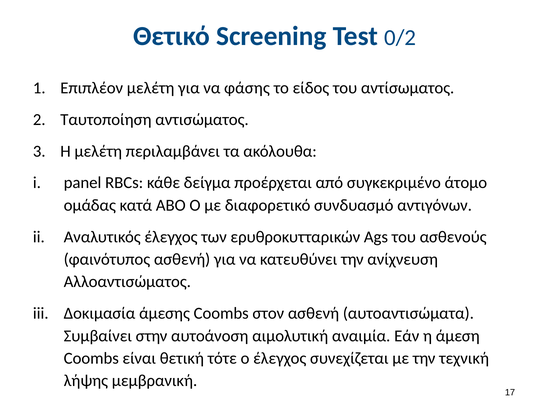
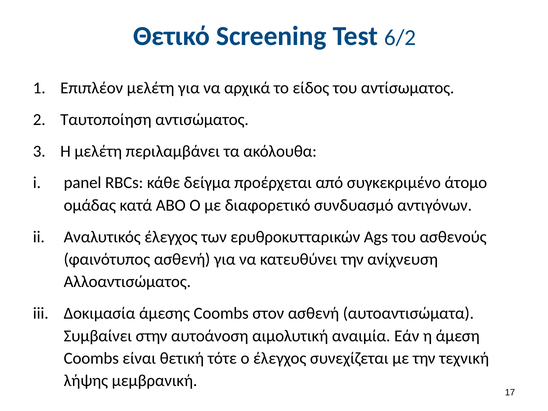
0/2: 0/2 -> 6/2
φάσης: φάσης -> αρχικά
